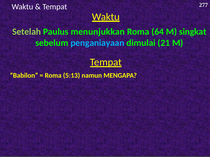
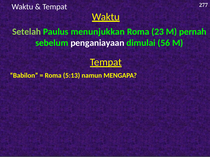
64: 64 -> 23
singkat: singkat -> pernah
penganiayaan colour: light blue -> white
21: 21 -> 56
